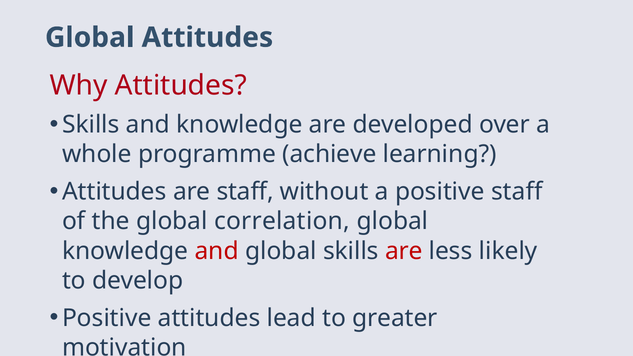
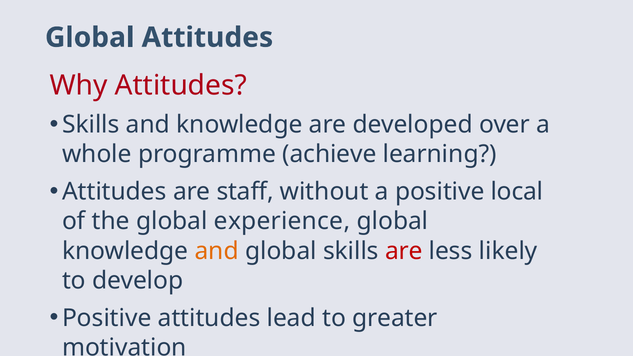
positive staff: staff -> local
correlation: correlation -> experience
and at (217, 251) colour: red -> orange
